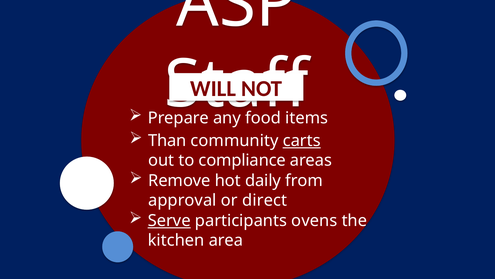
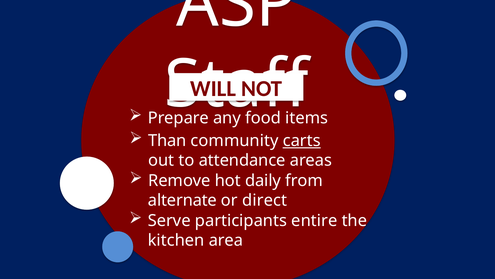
compliance: compliance -> attendance
approval: approval -> alternate
Serve underline: present -> none
ovens: ovens -> entire
